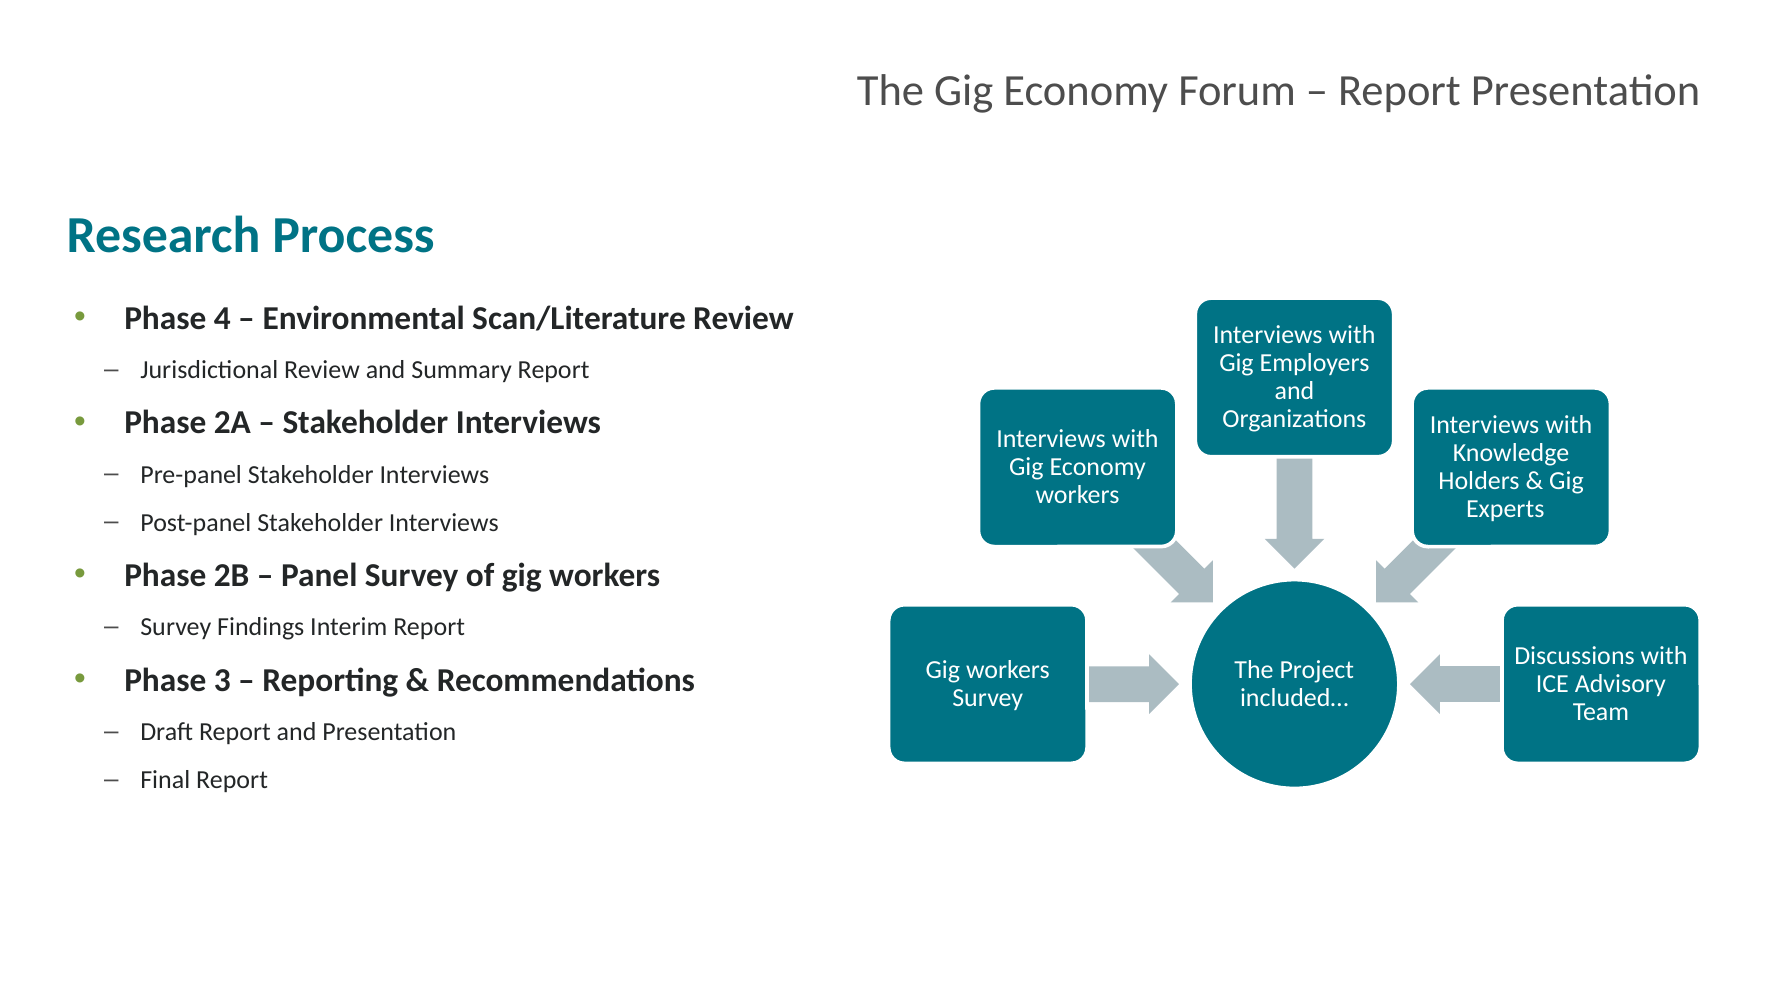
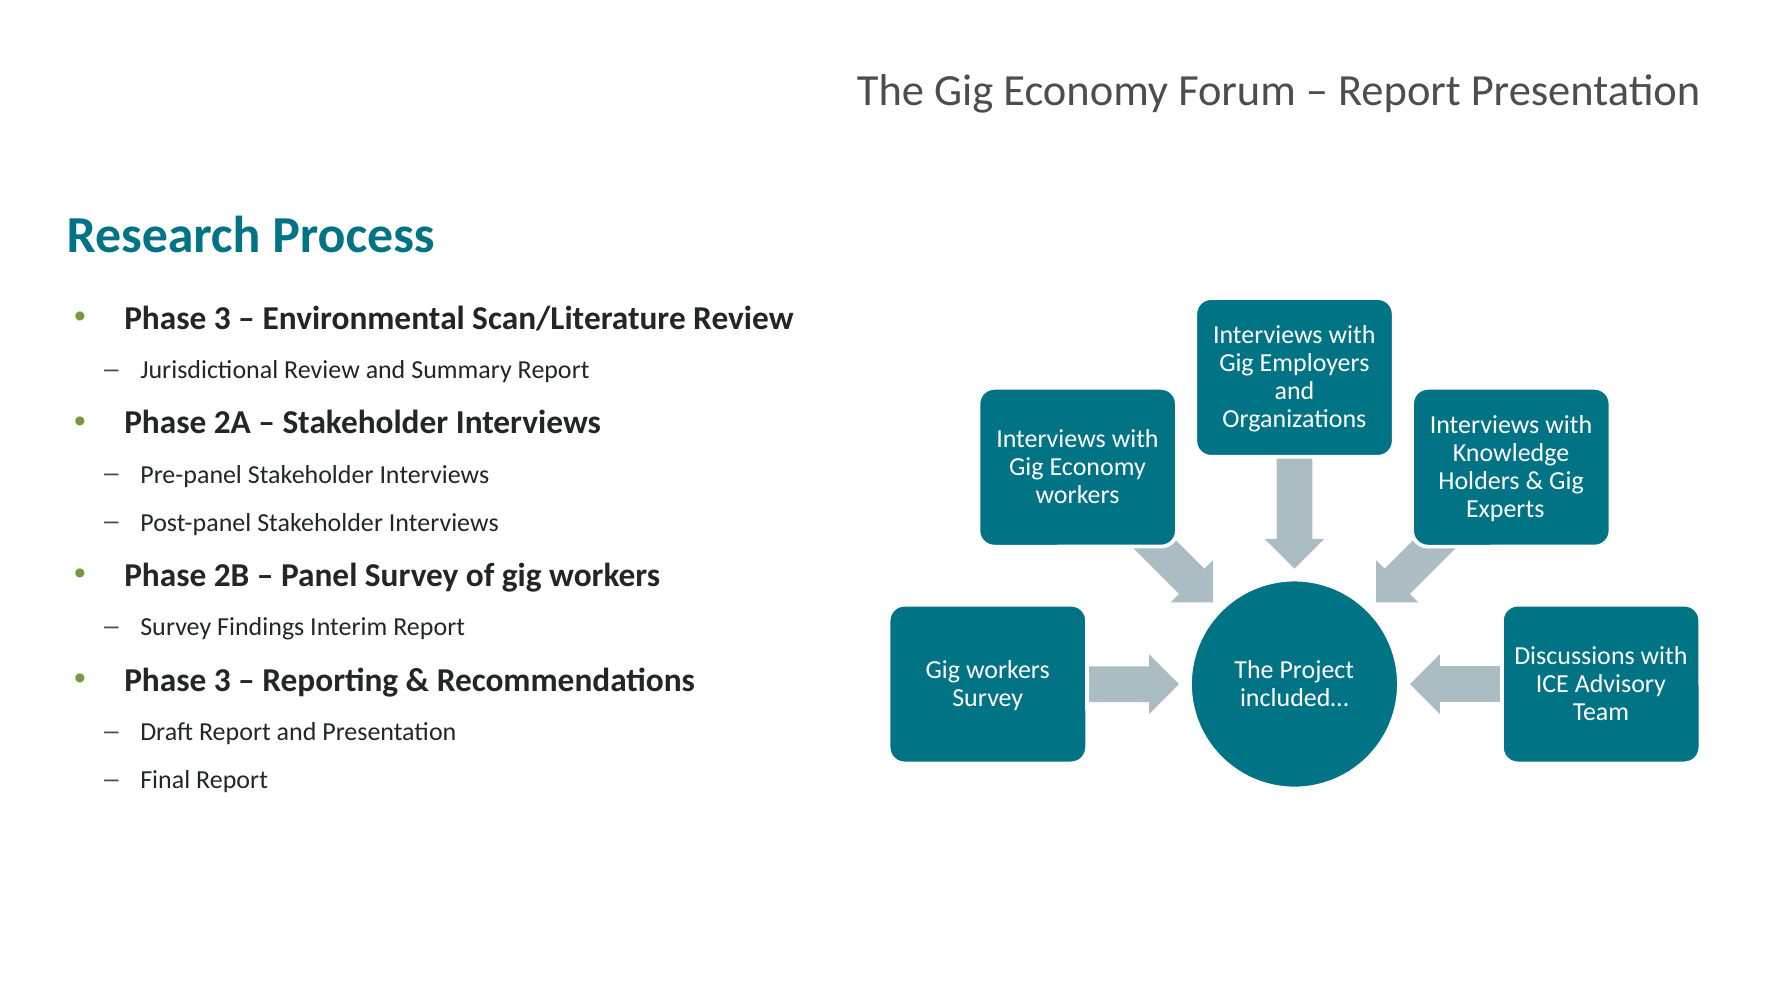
4 at (222, 318): 4 -> 3
